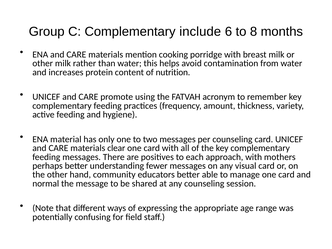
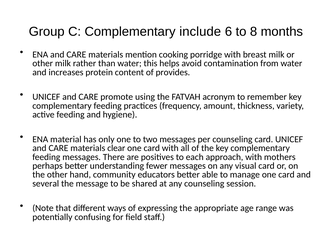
nutrition: nutrition -> provides
normal: normal -> several
